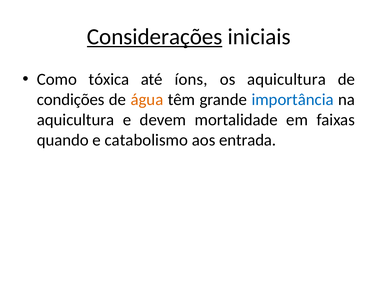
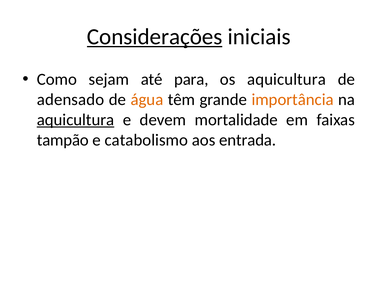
tóxica: tóxica -> sejam
íons: íons -> para
condições: condições -> adensado
importância colour: blue -> orange
aquicultura at (76, 120) underline: none -> present
quando: quando -> tampão
